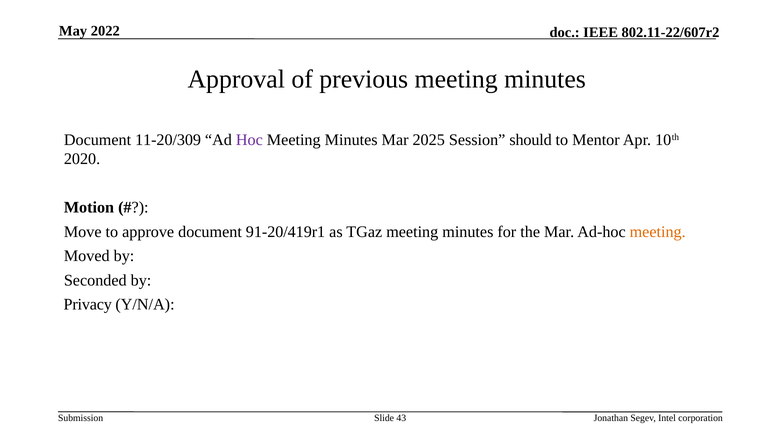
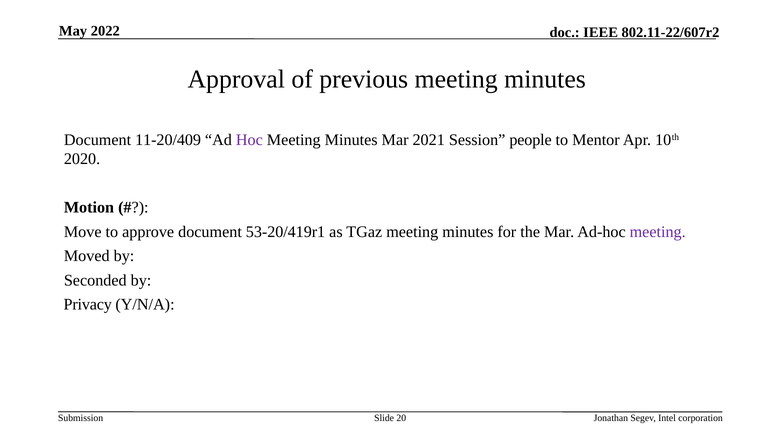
11-20/309: 11-20/309 -> 11-20/409
2025: 2025 -> 2021
should: should -> people
91-20/419r1: 91-20/419r1 -> 53-20/419r1
meeting at (658, 231) colour: orange -> purple
43: 43 -> 20
